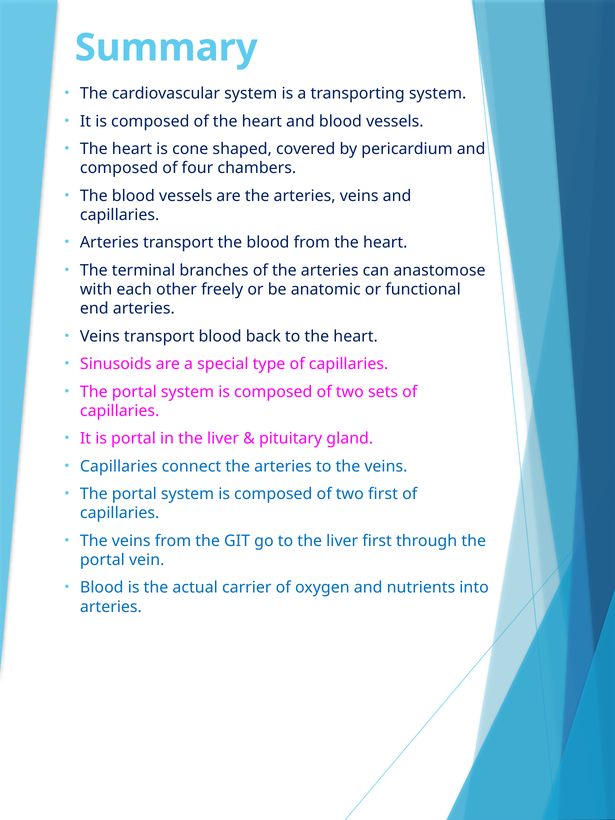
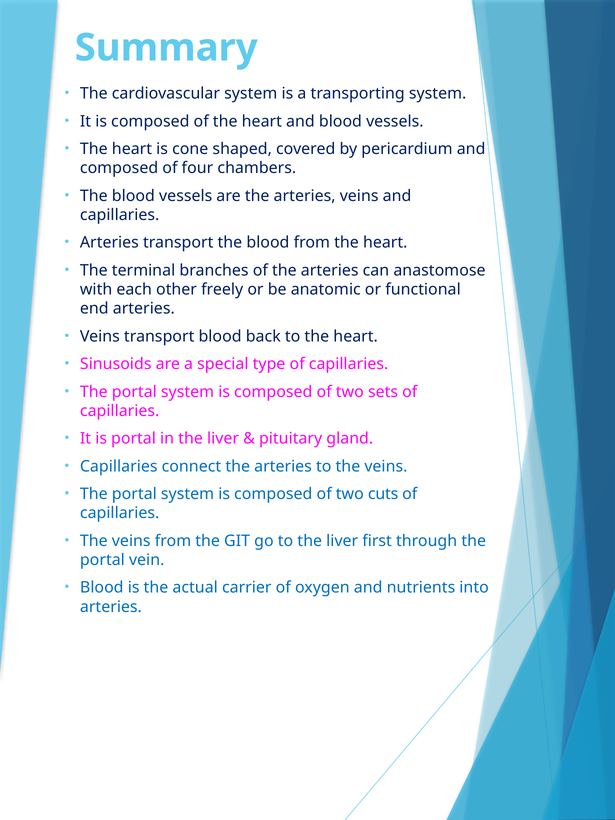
two first: first -> cuts
